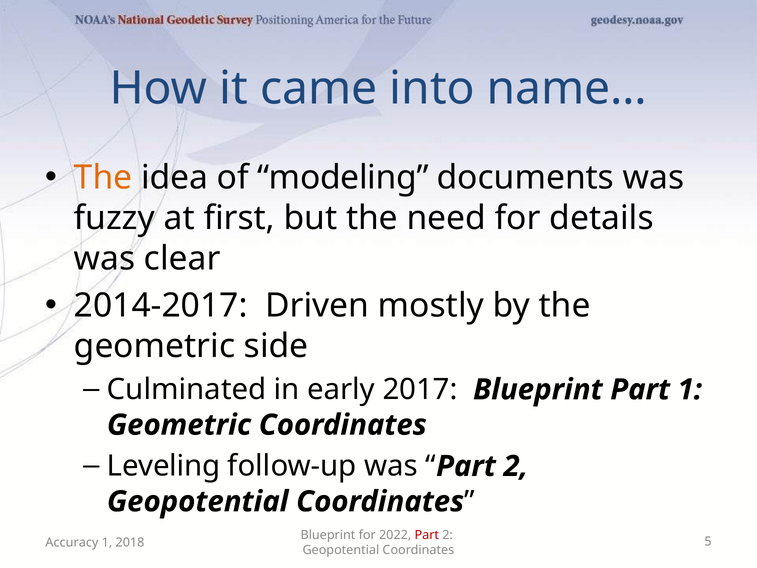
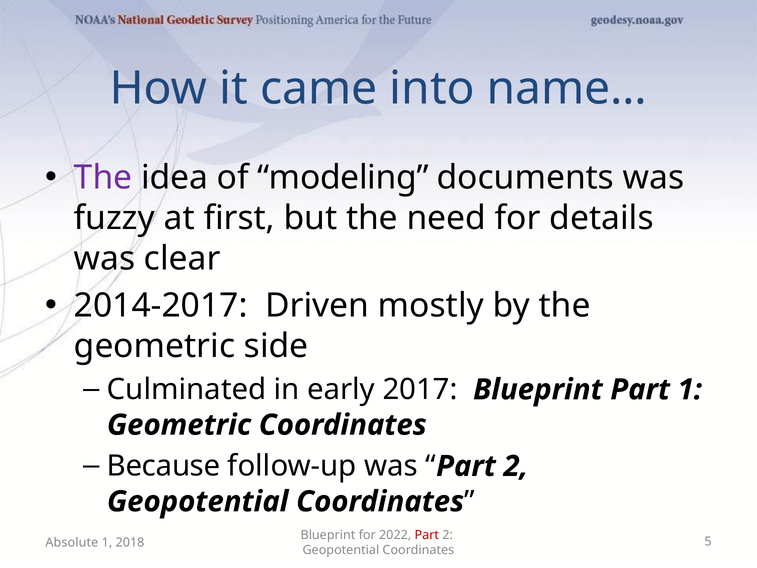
The at (103, 178) colour: orange -> purple
Leveling: Leveling -> Because
Accuracy: Accuracy -> Absolute
